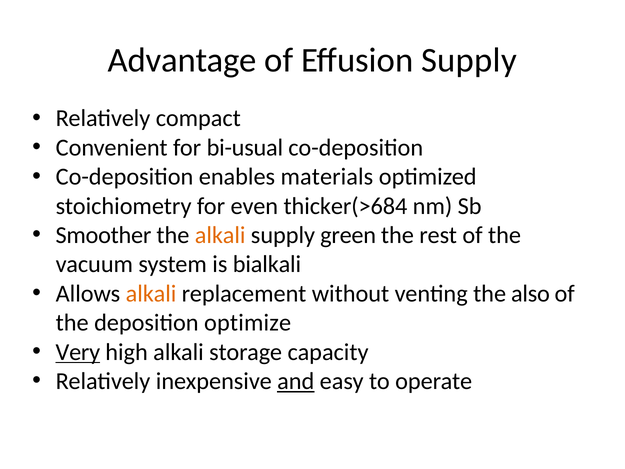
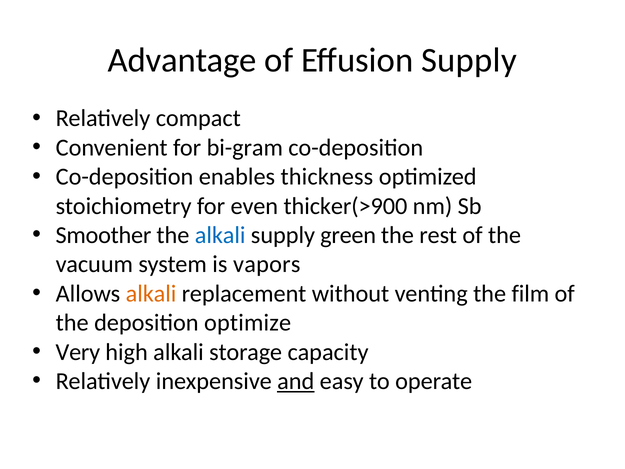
bi-usual: bi-usual -> bi-gram
materials: materials -> thickness
thicker(>684: thicker(>684 -> thicker(>900
alkali at (220, 235) colour: orange -> blue
bialkali: bialkali -> vapors
also: also -> film
Very underline: present -> none
